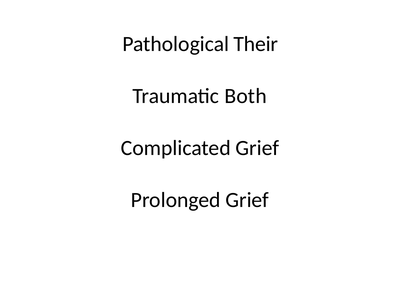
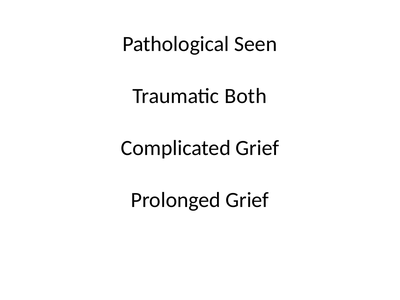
Their: Their -> Seen
